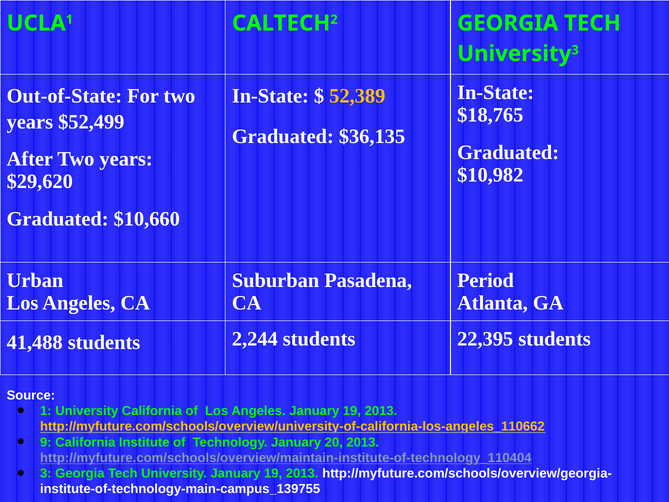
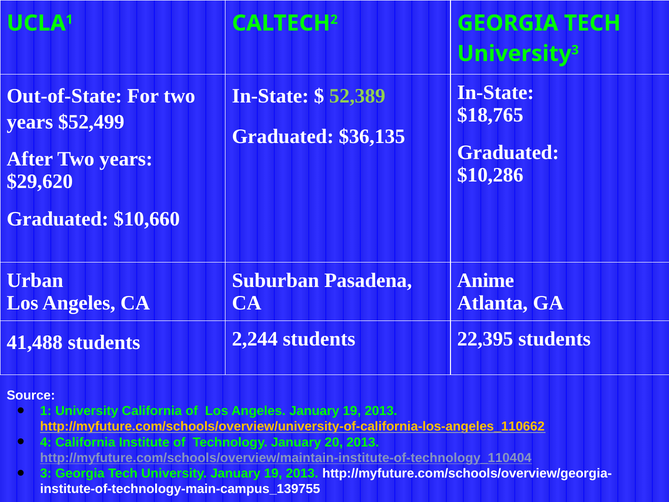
52,389 colour: yellow -> light green
$10,982: $10,982 -> $10,286
Period: Period -> Anime
9: 9 -> 4
